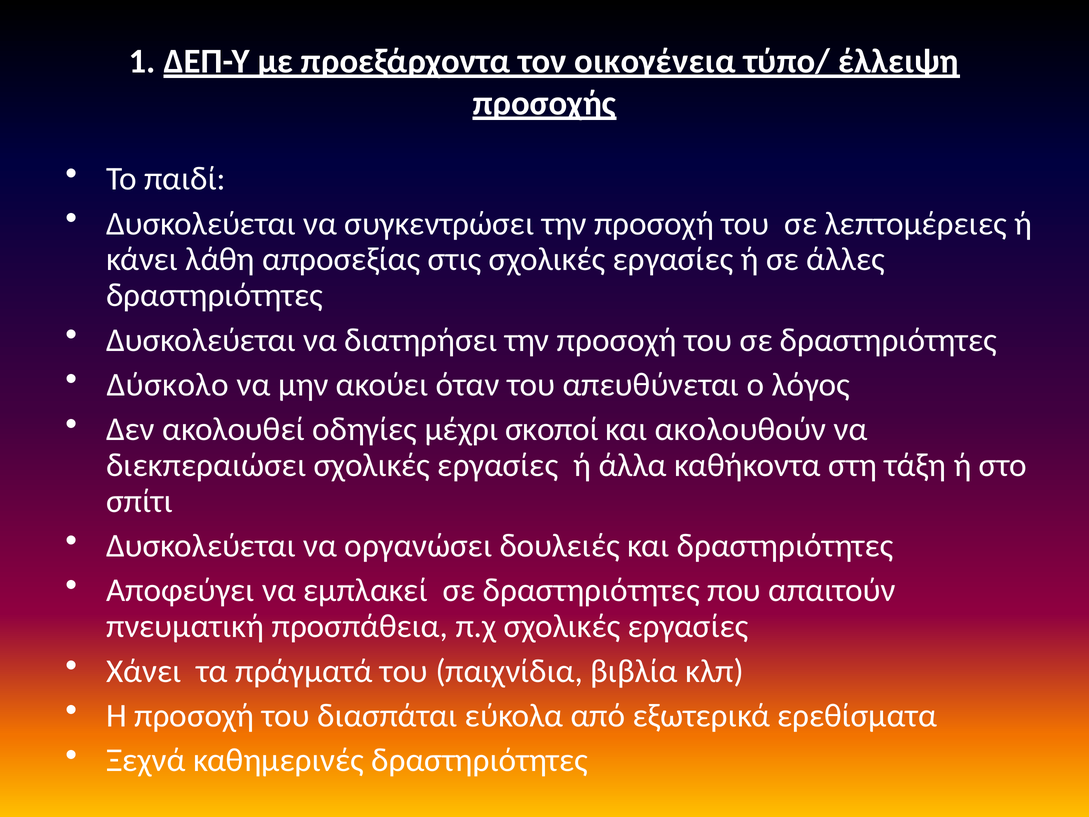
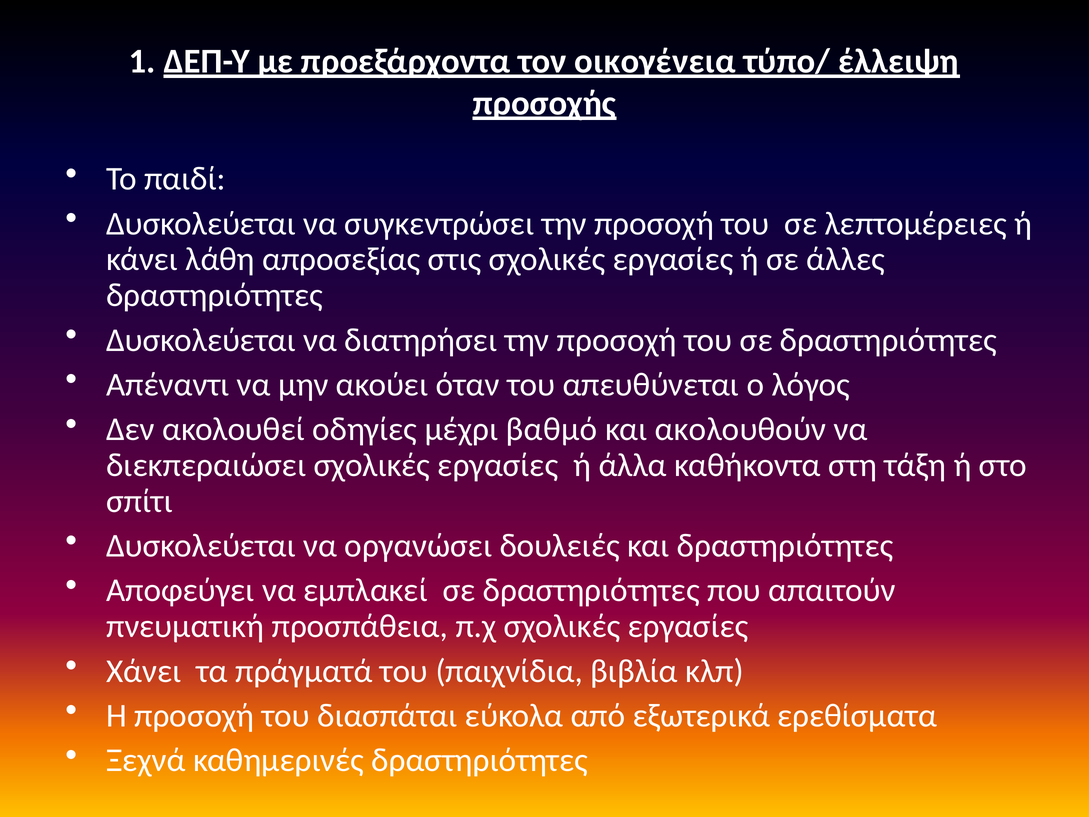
Δύσκολο: Δύσκολο -> Απέναντι
σκοποί: σκοποί -> βαθμό
